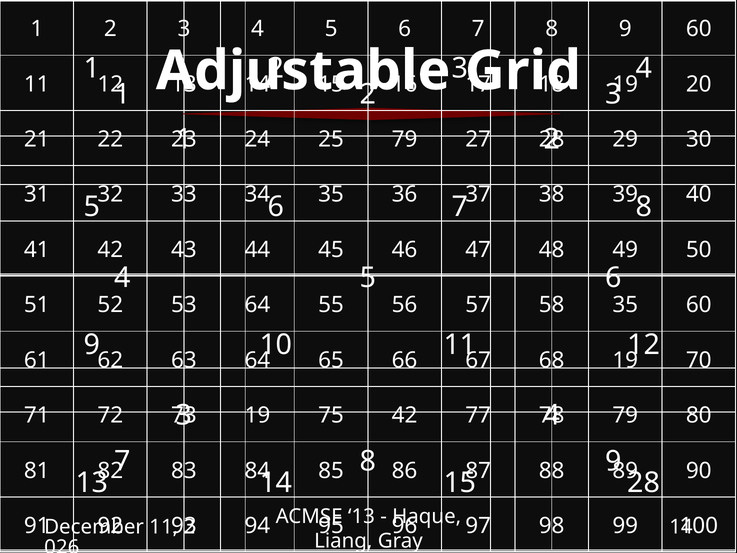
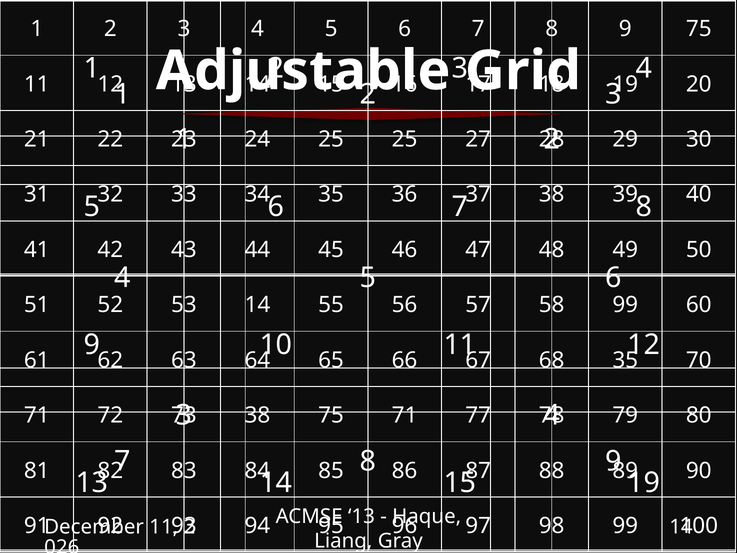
9 60: 60 -> 75
25 79: 79 -> 25
53 64: 64 -> 14
58 35: 35 -> 99
68 19: 19 -> 35
19 at (257, 415): 19 -> 38
75 42: 42 -> 71
15 28: 28 -> 19
